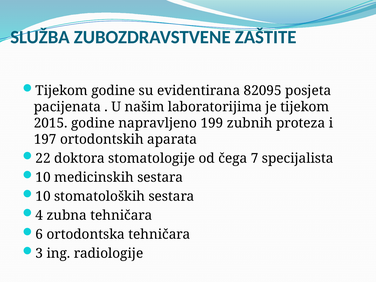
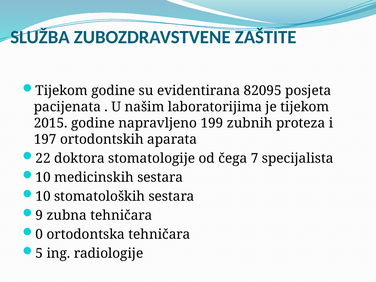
4: 4 -> 9
6: 6 -> 0
3: 3 -> 5
